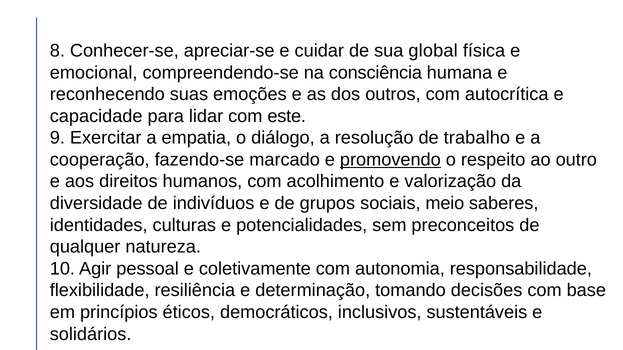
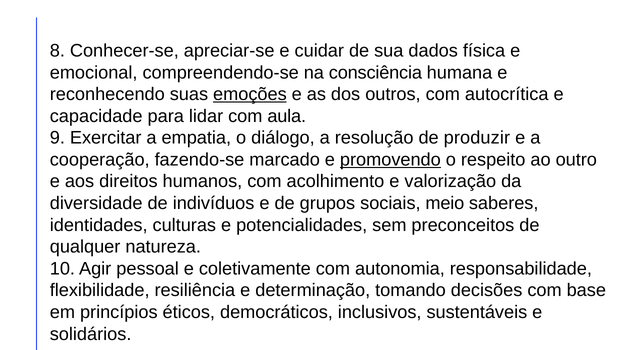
global: global -> dados
emoções underline: none -> present
este: este -> aula
trabalho: trabalho -> produzir
